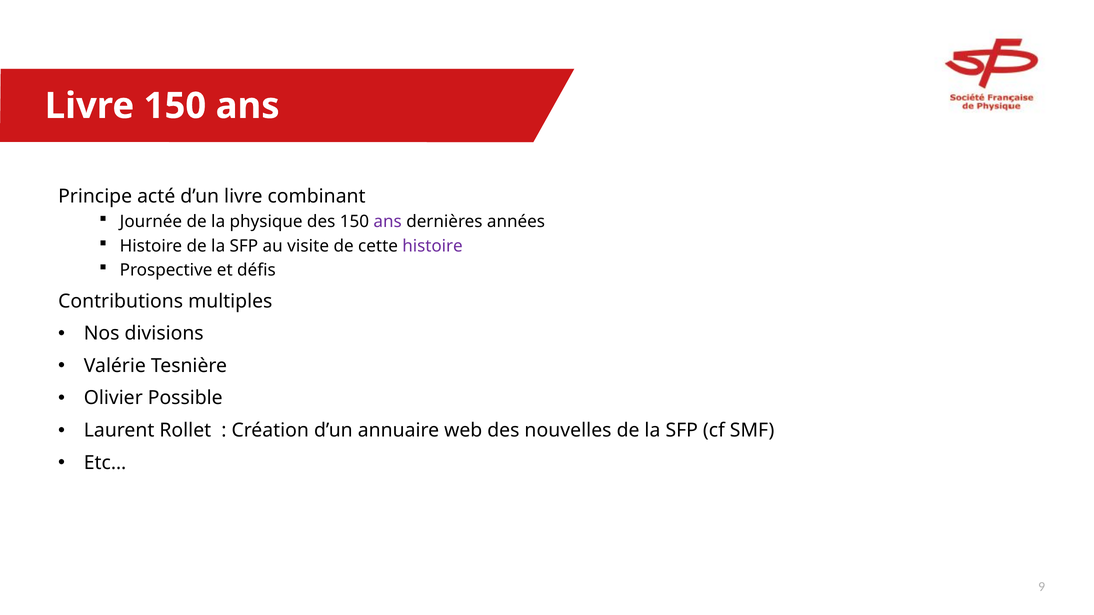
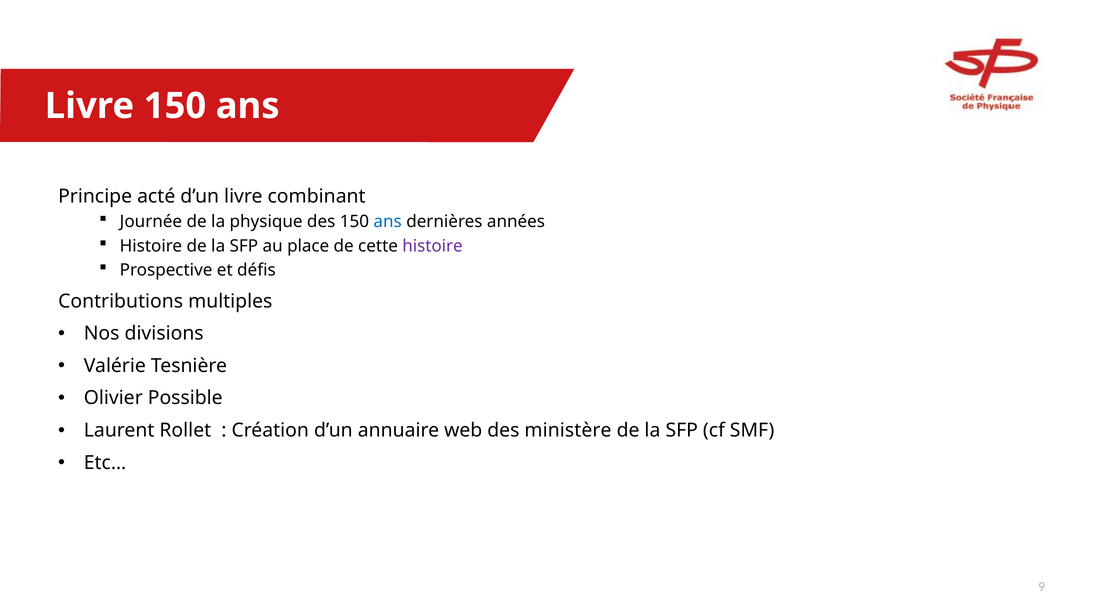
ans at (388, 222) colour: purple -> blue
visite: visite -> place
nouvelles: nouvelles -> ministère
